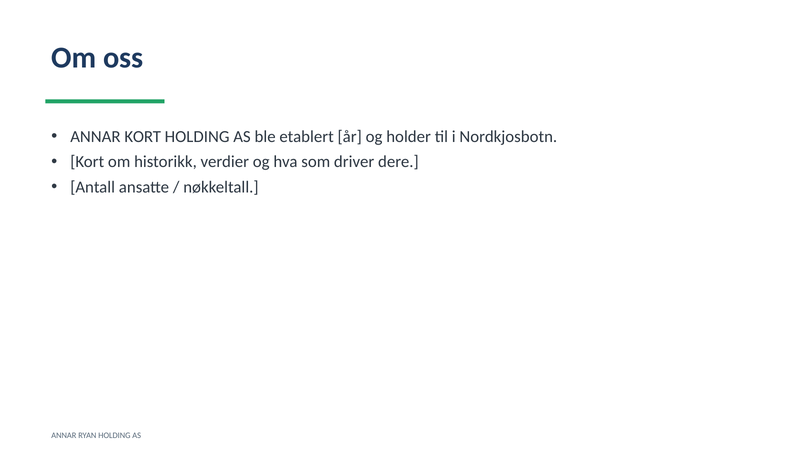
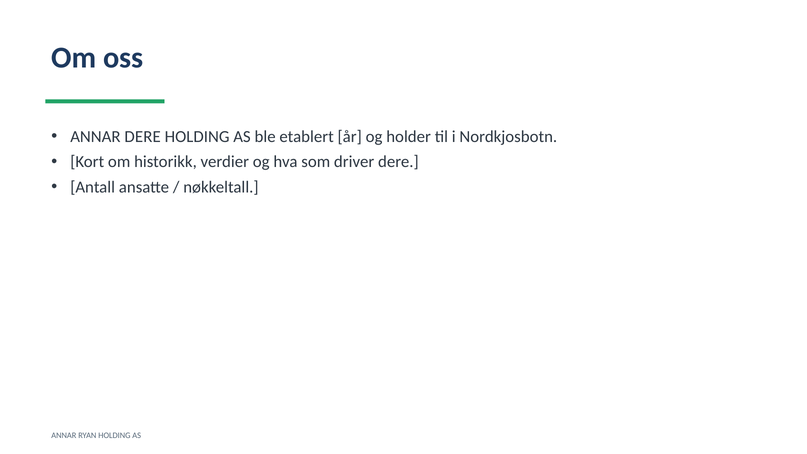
ANNAR KORT: KORT -> DERE
